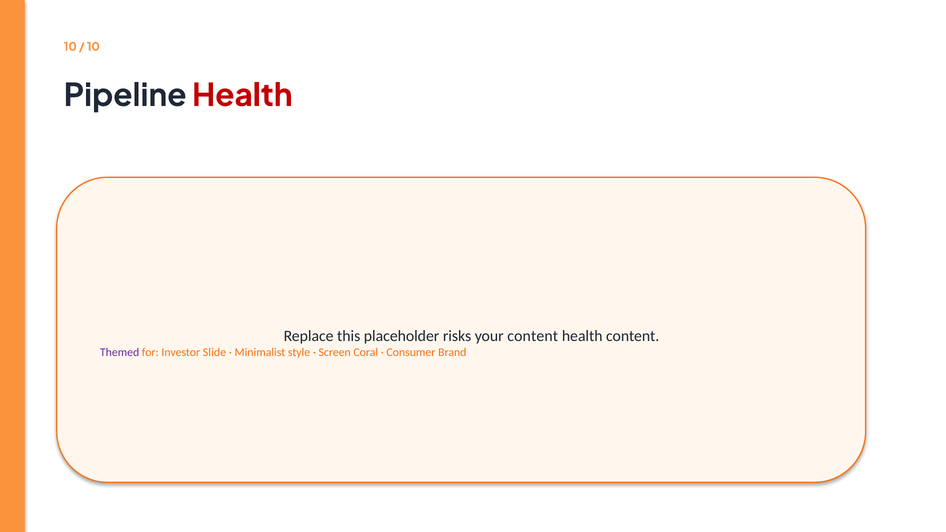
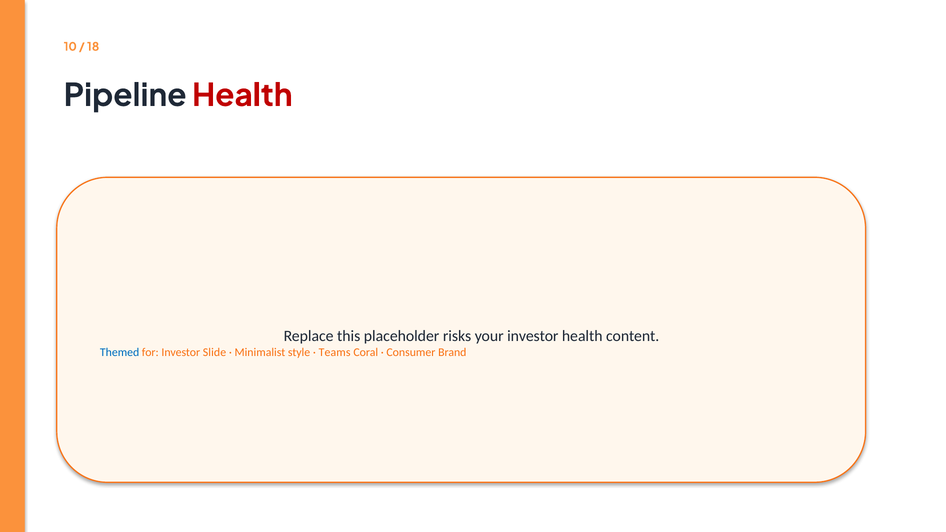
10 at (93, 47): 10 -> 18
your content: content -> investor
Themed colour: purple -> blue
Screen: Screen -> Teams
